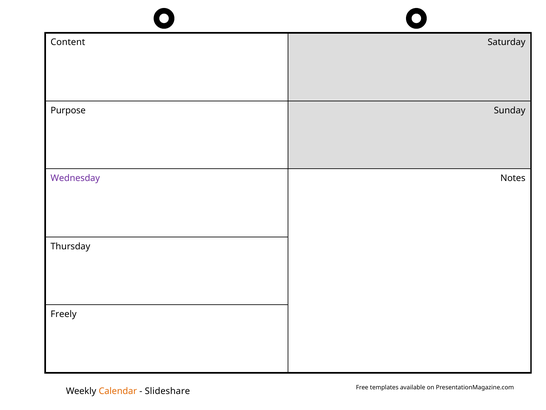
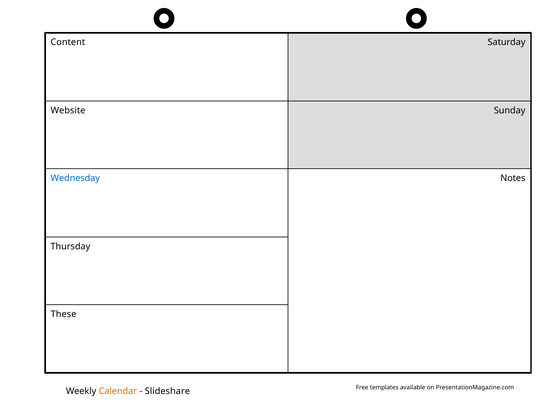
Purpose: Purpose -> Website
Wednesday colour: purple -> blue
Freely: Freely -> These
